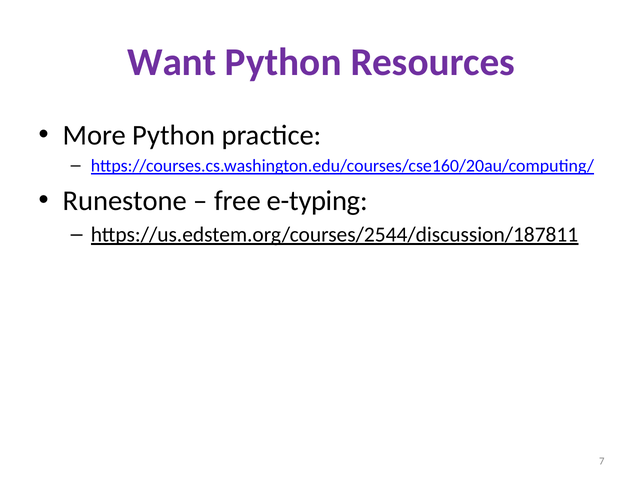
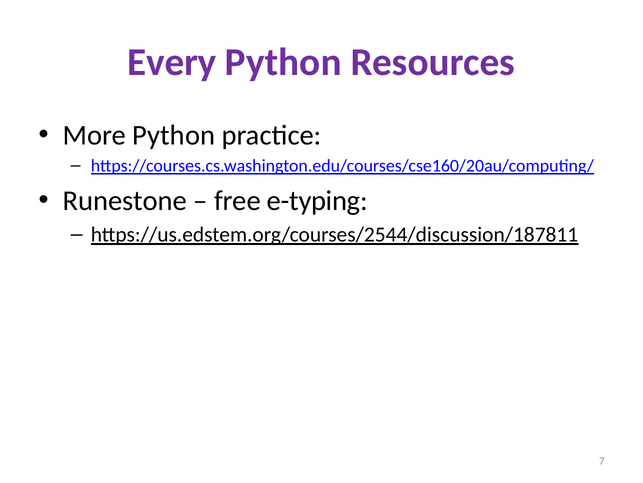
Want: Want -> Every
